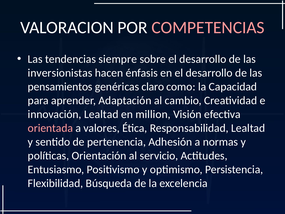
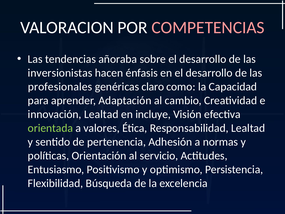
siempre: siempre -> añoraba
pensamientos: pensamientos -> profesionales
million: million -> incluye
orientada colour: pink -> light green
